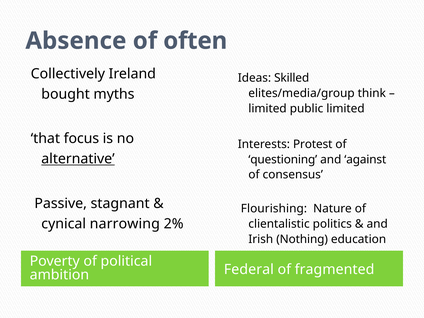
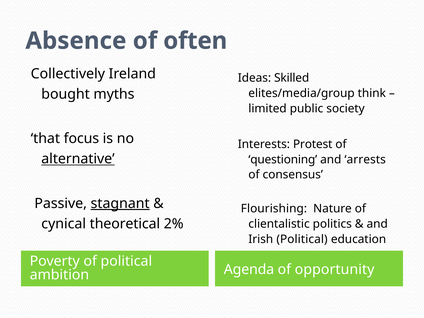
public limited: limited -> society
against: against -> arrests
stagnant underline: none -> present
narrowing: narrowing -> theoretical
Irish Nothing: Nothing -> Political
Federal: Federal -> Agenda
fragmented: fragmented -> opportunity
